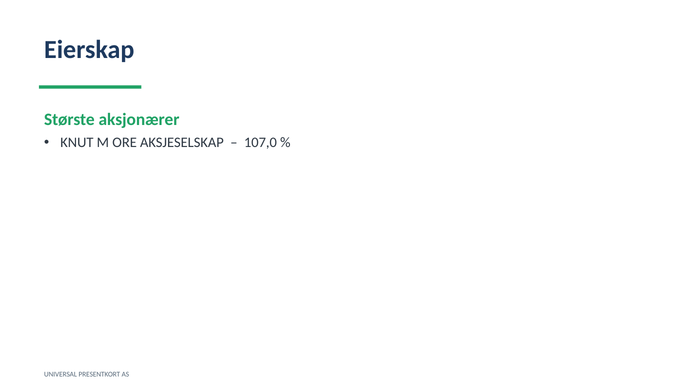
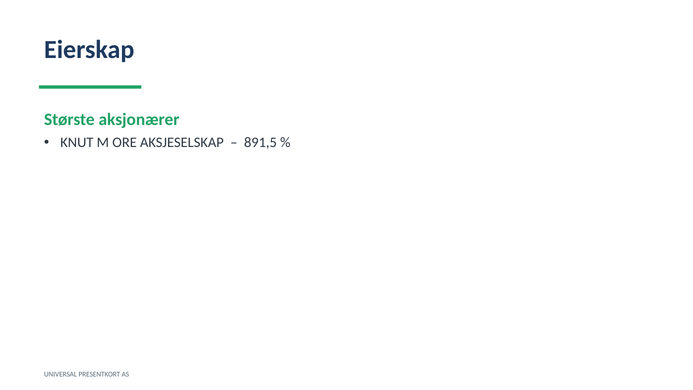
107,0: 107,0 -> 891,5
